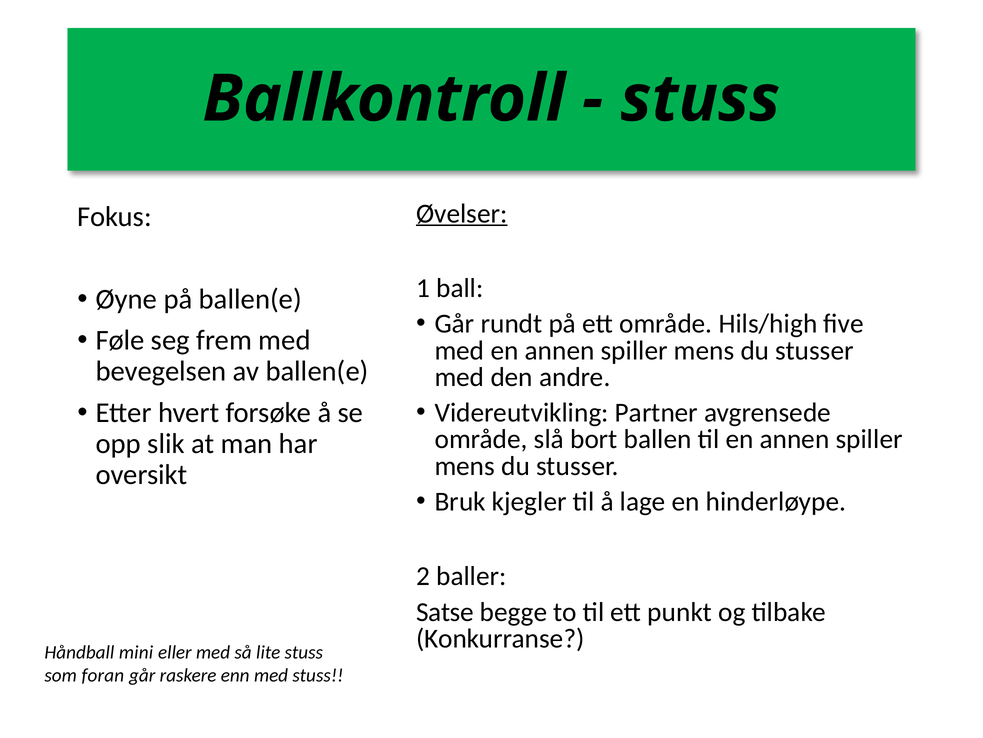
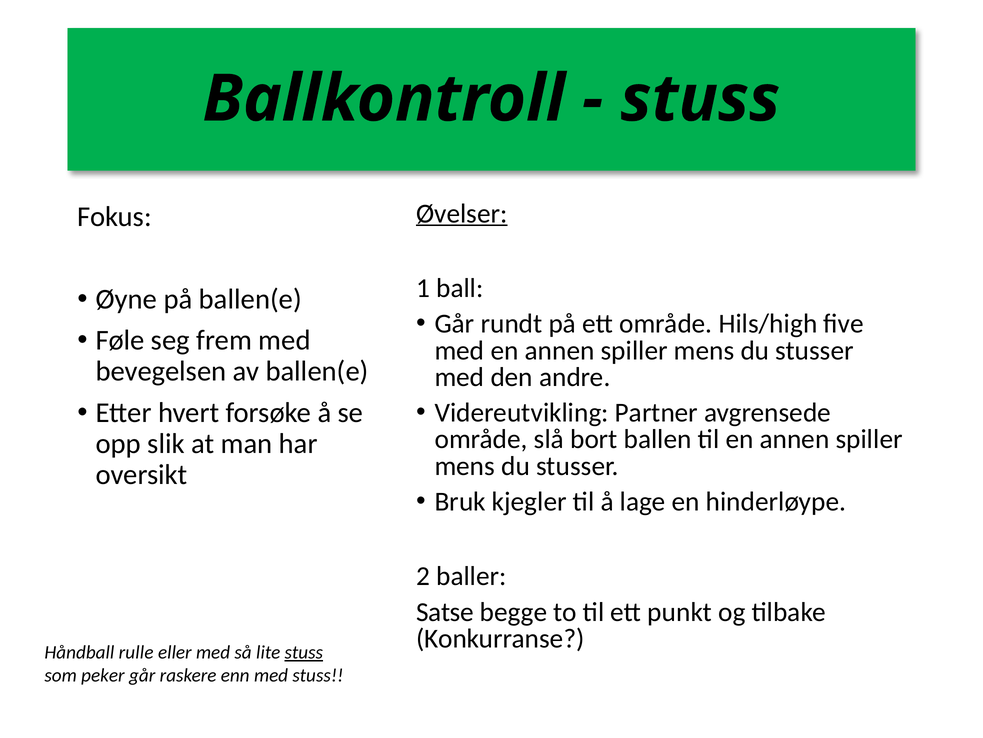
mini: mini -> rulle
stuss at (304, 652) underline: none -> present
foran: foran -> peker
